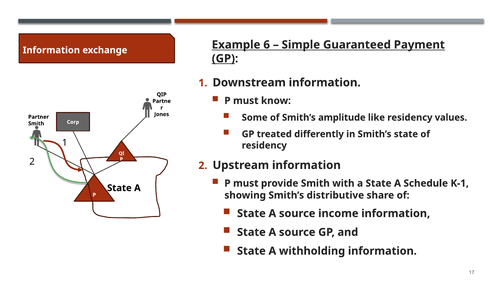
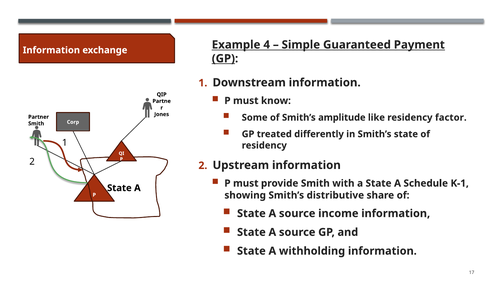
6: 6 -> 4
values: values -> factor
